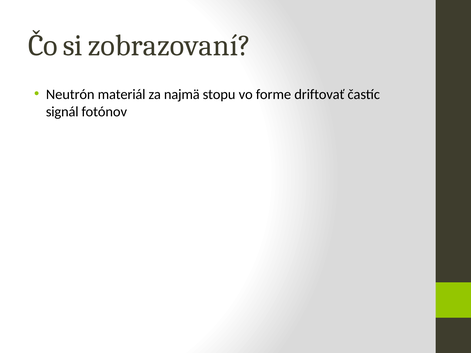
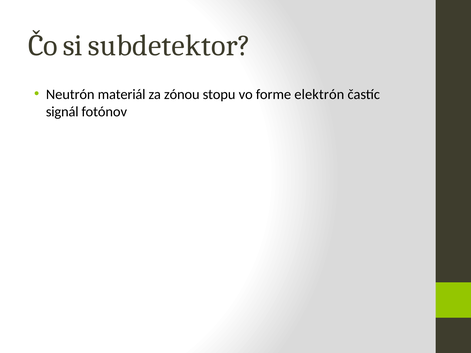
zobrazovaní: zobrazovaní -> subdetektor
najmä: najmä -> zónou
driftovať: driftovať -> elektrón
